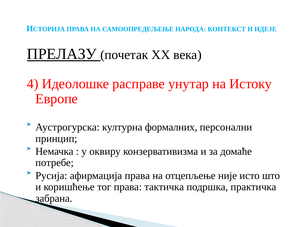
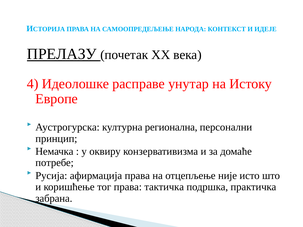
формалних: формалних -> регионална
